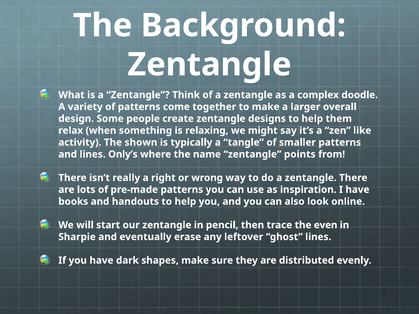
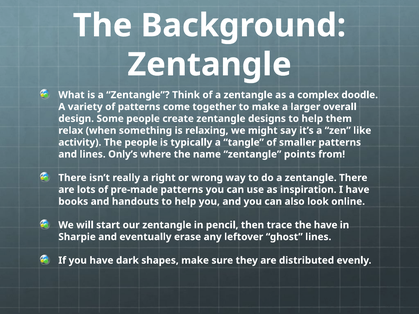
The shown: shown -> people
the even: even -> have
